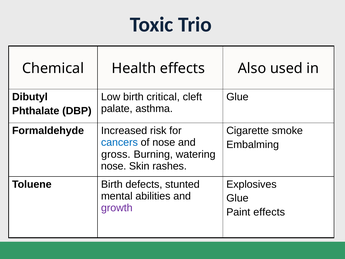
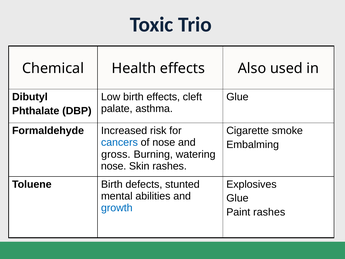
birth critical: critical -> effects
growth colour: purple -> blue
Paint effects: effects -> rashes
